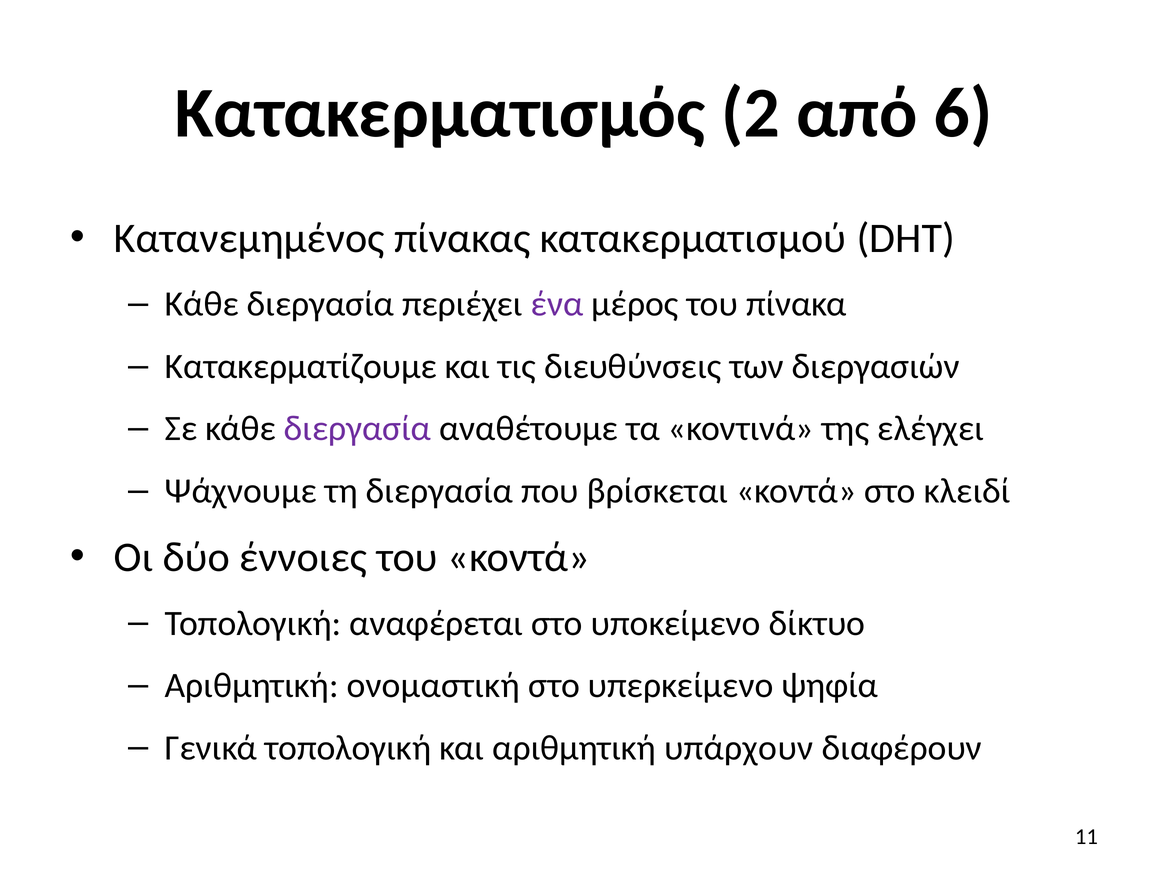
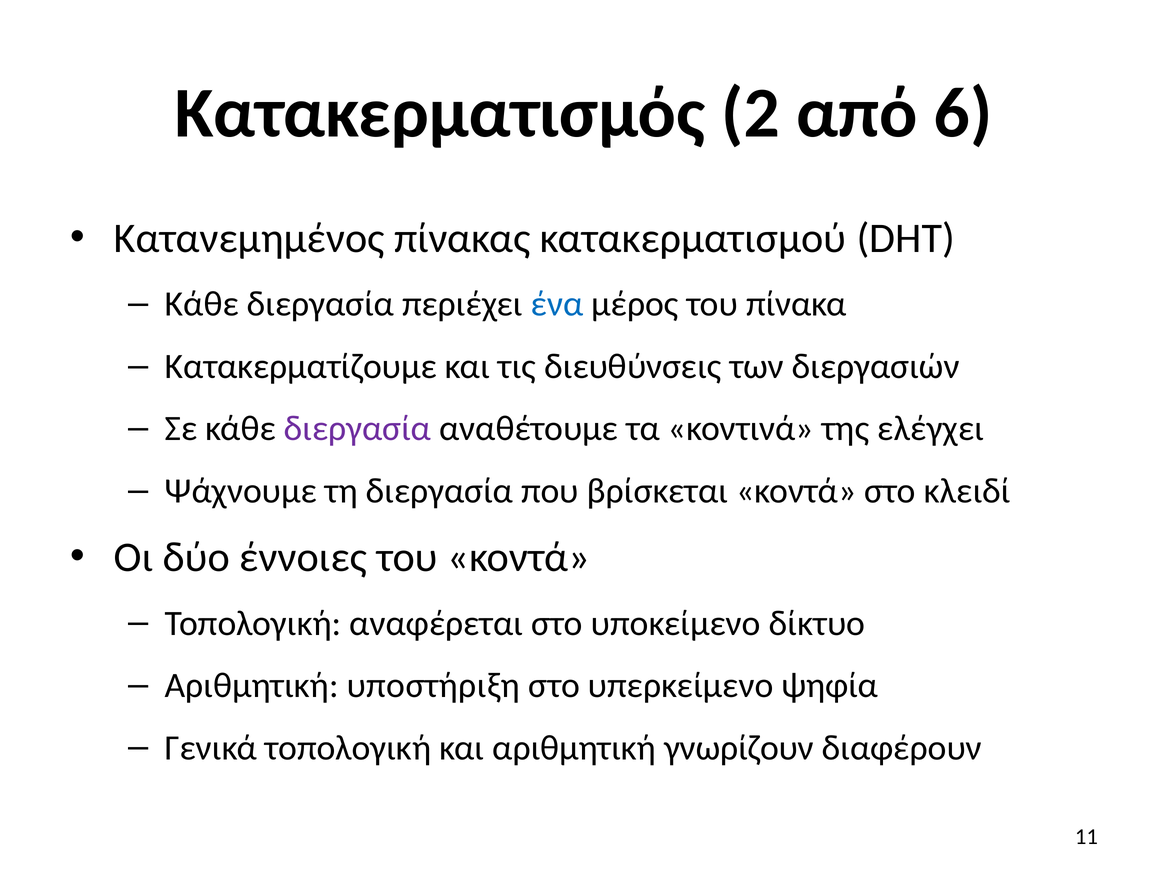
ένα colour: purple -> blue
ονομαστική: ονομαστική -> υποστήριξη
υπάρχουν: υπάρχουν -> γνωρίζουν
